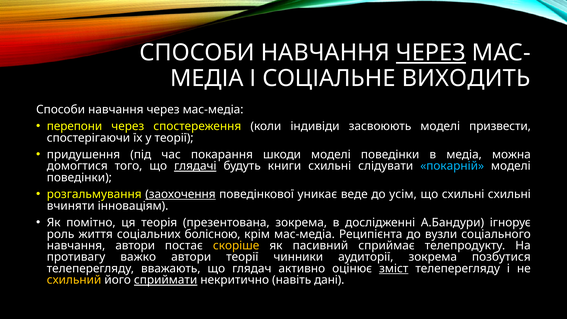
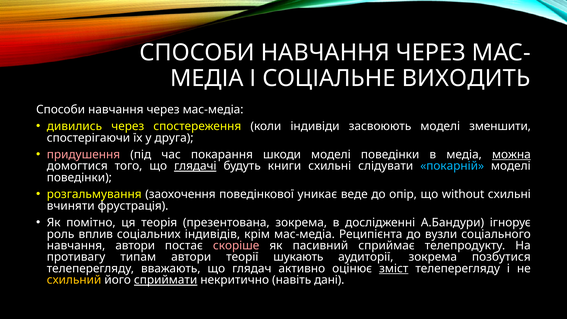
ЧЕРЕЗ at (431, 53) underline: present -> none
перепони: перепони -> дивились
призвести: призвести -> зменшити
у теорії: теорії -> друга
придушення colour: white -> pink
можна underline: none -> present
заохочення underline: present -> none
усім: усім -> опір
що схильні: схильні -> without
інноваціям: інноваціям -> фрустрація
життя: життя -> вплив
болісною: болісною -> індивідів
скоріше colour: yellow -> pink
важко: важко -> типам
чинники: чинники -> шукають
